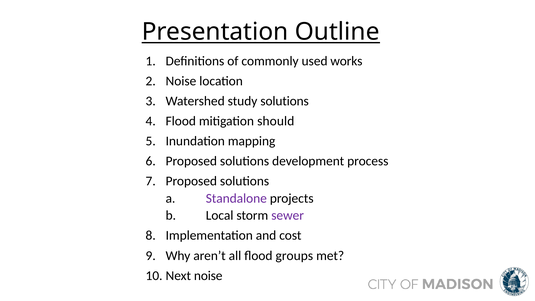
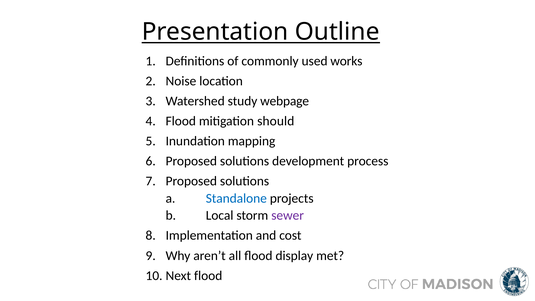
study solutions: solutions -> webpage
Standalone colour: purple -> blue
groups: groups -> display
noise at (208, 276): noise -> flood
